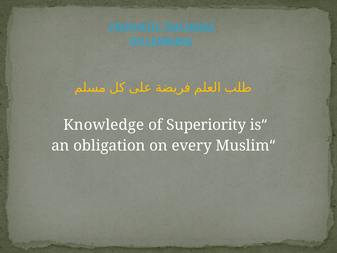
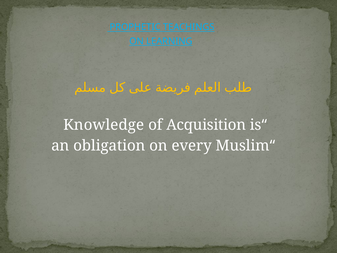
Superiority: Superiority -> Acquisition
